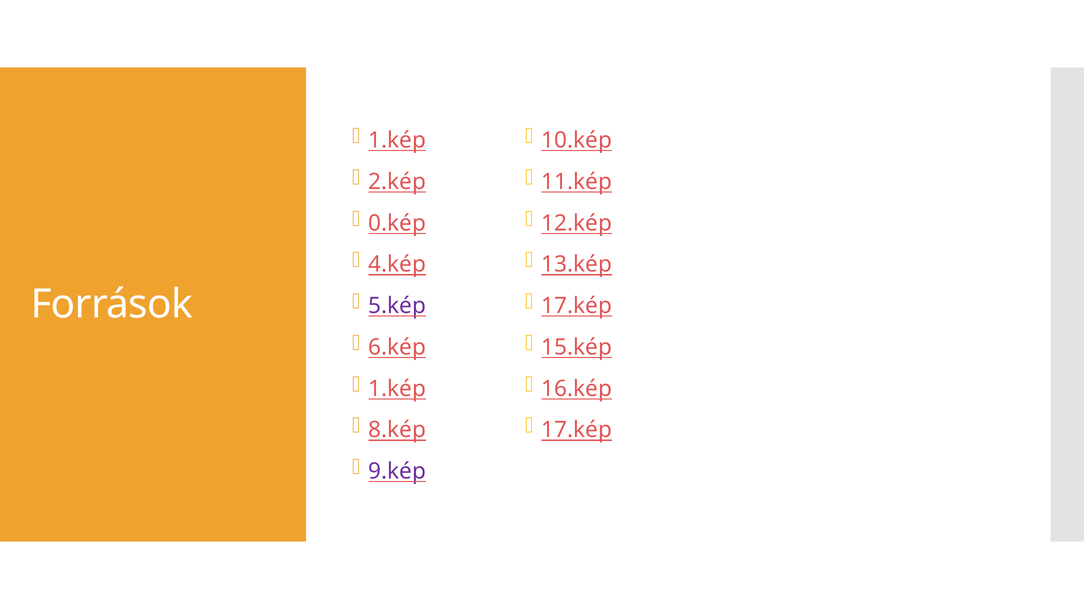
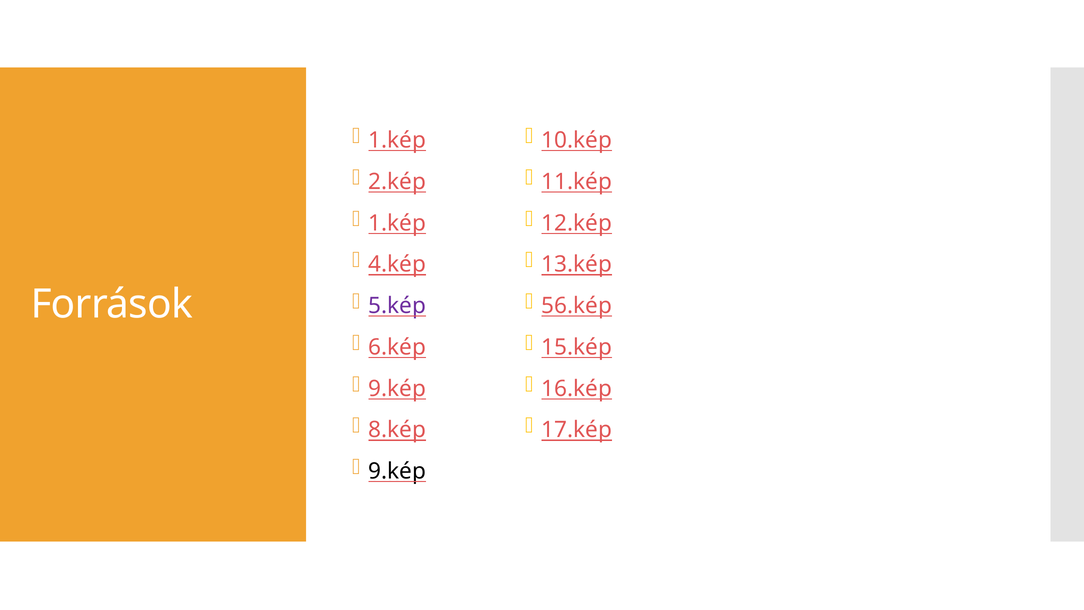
0.kép at (397, 223): 0.kép -> 1.kép
17.kép at (577, 306): 17.kép -> 56.kép
1.kép at (397, 388): 1.kép -> 9.kép
9.kép at (397, 471) colour: purple -> black
